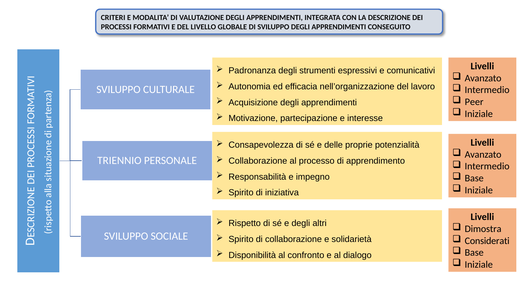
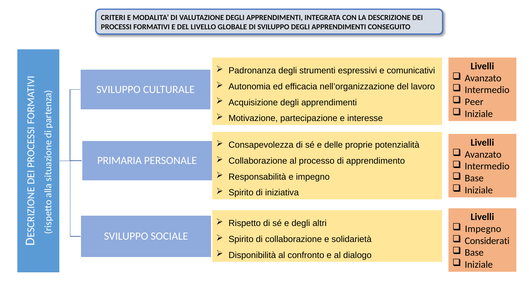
TRIENNIO: TRIENNIO -> PRIMARIA
Dimostra at (483, 228): Dimostra -> Impegno
